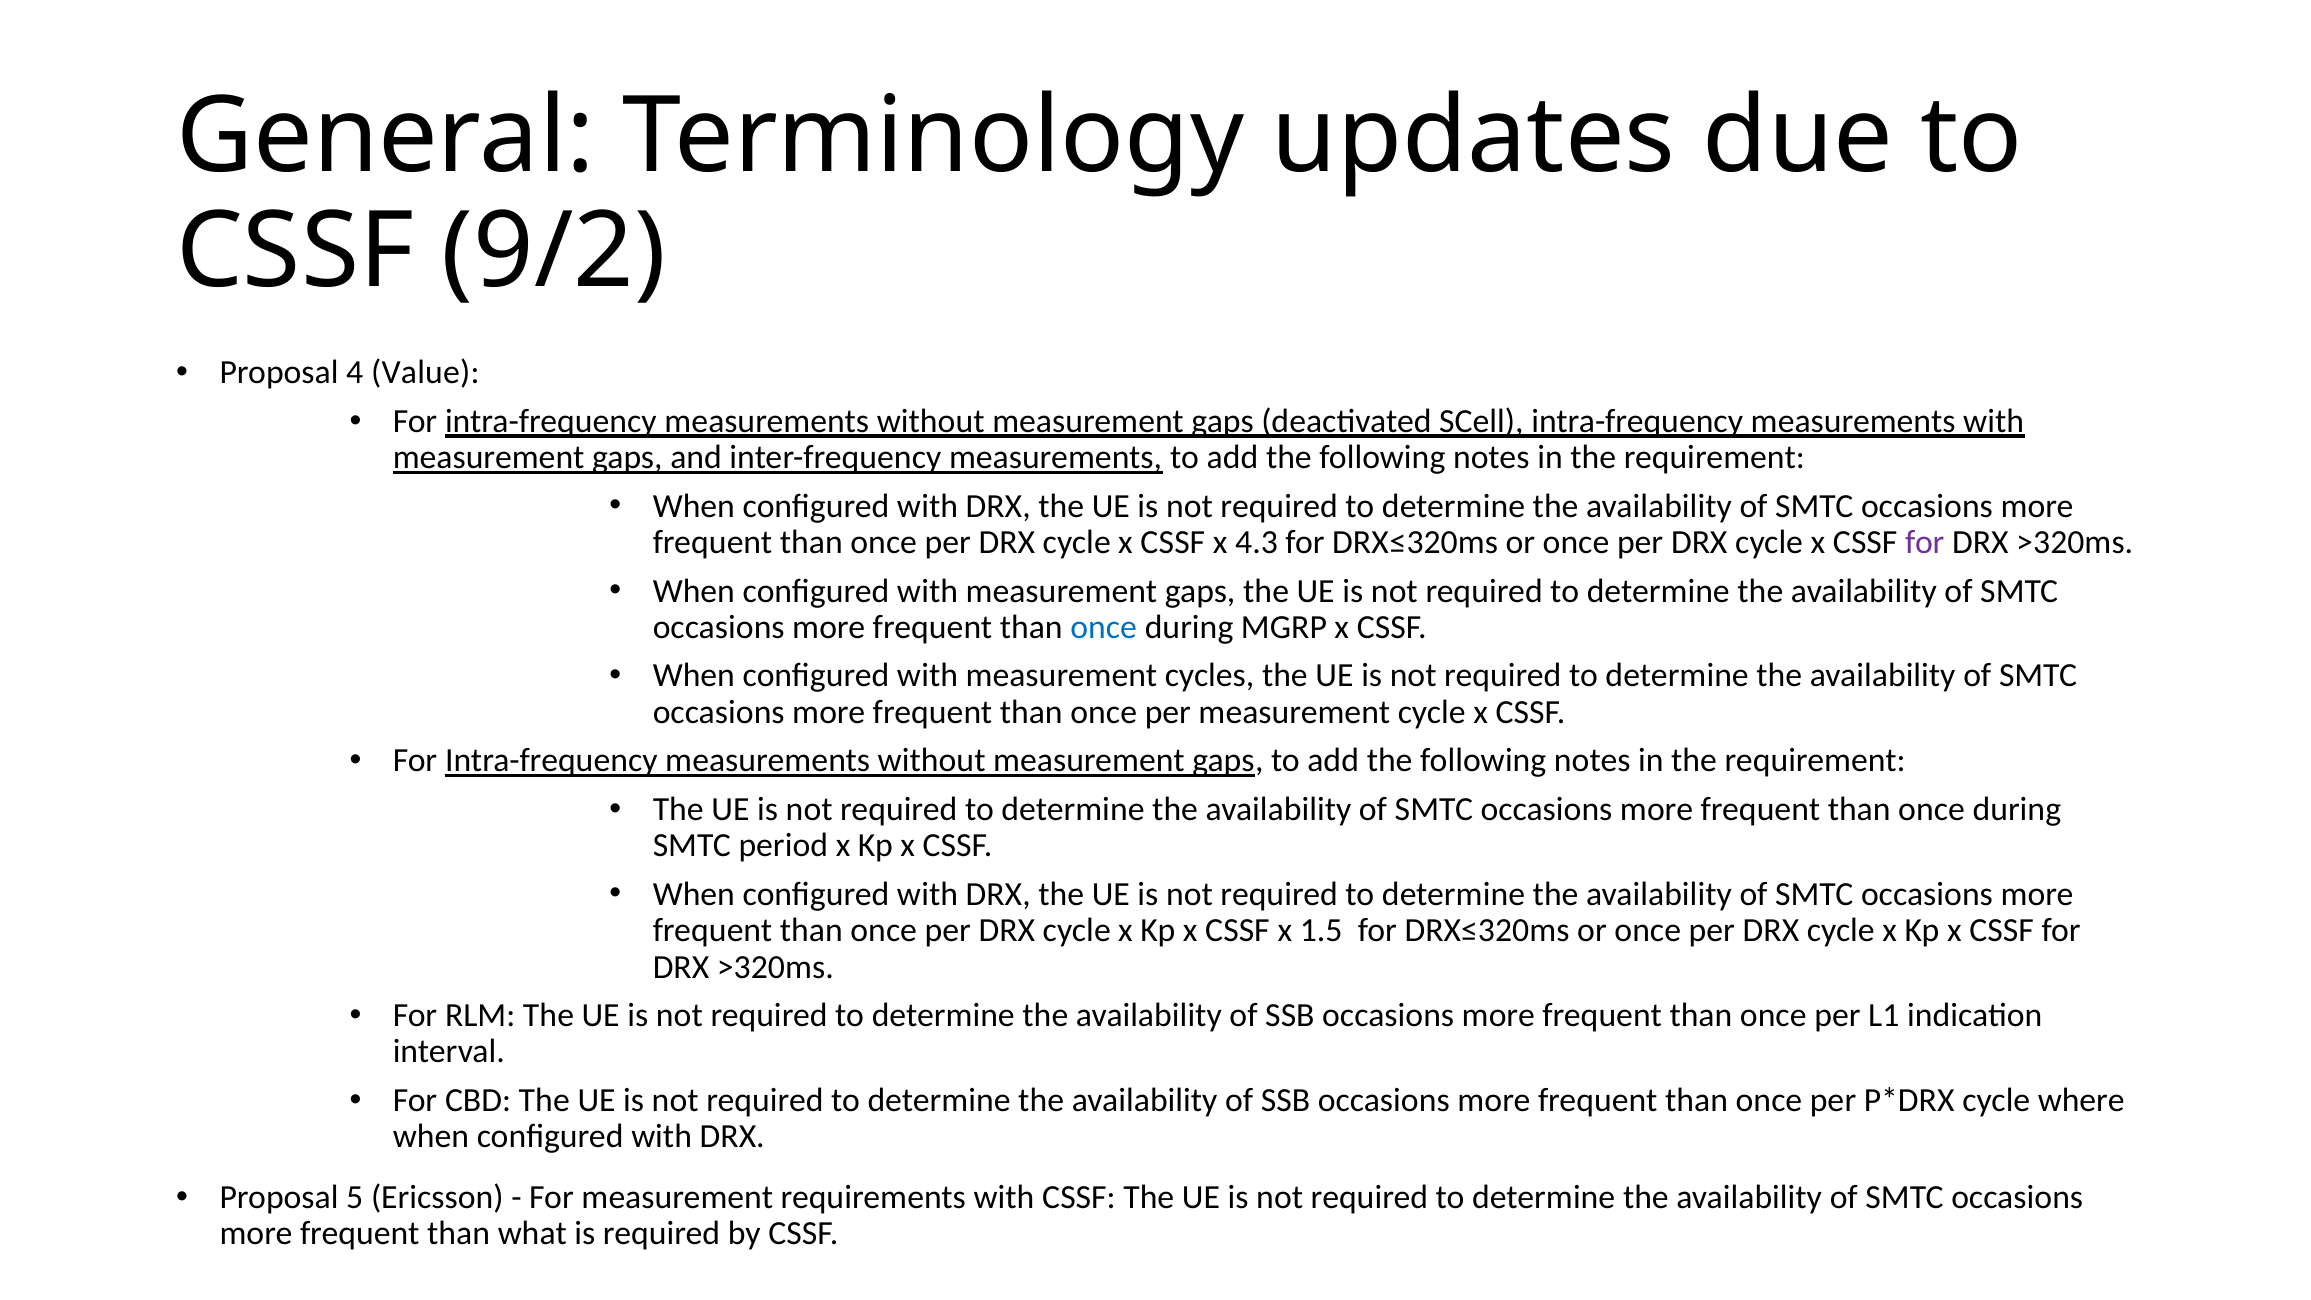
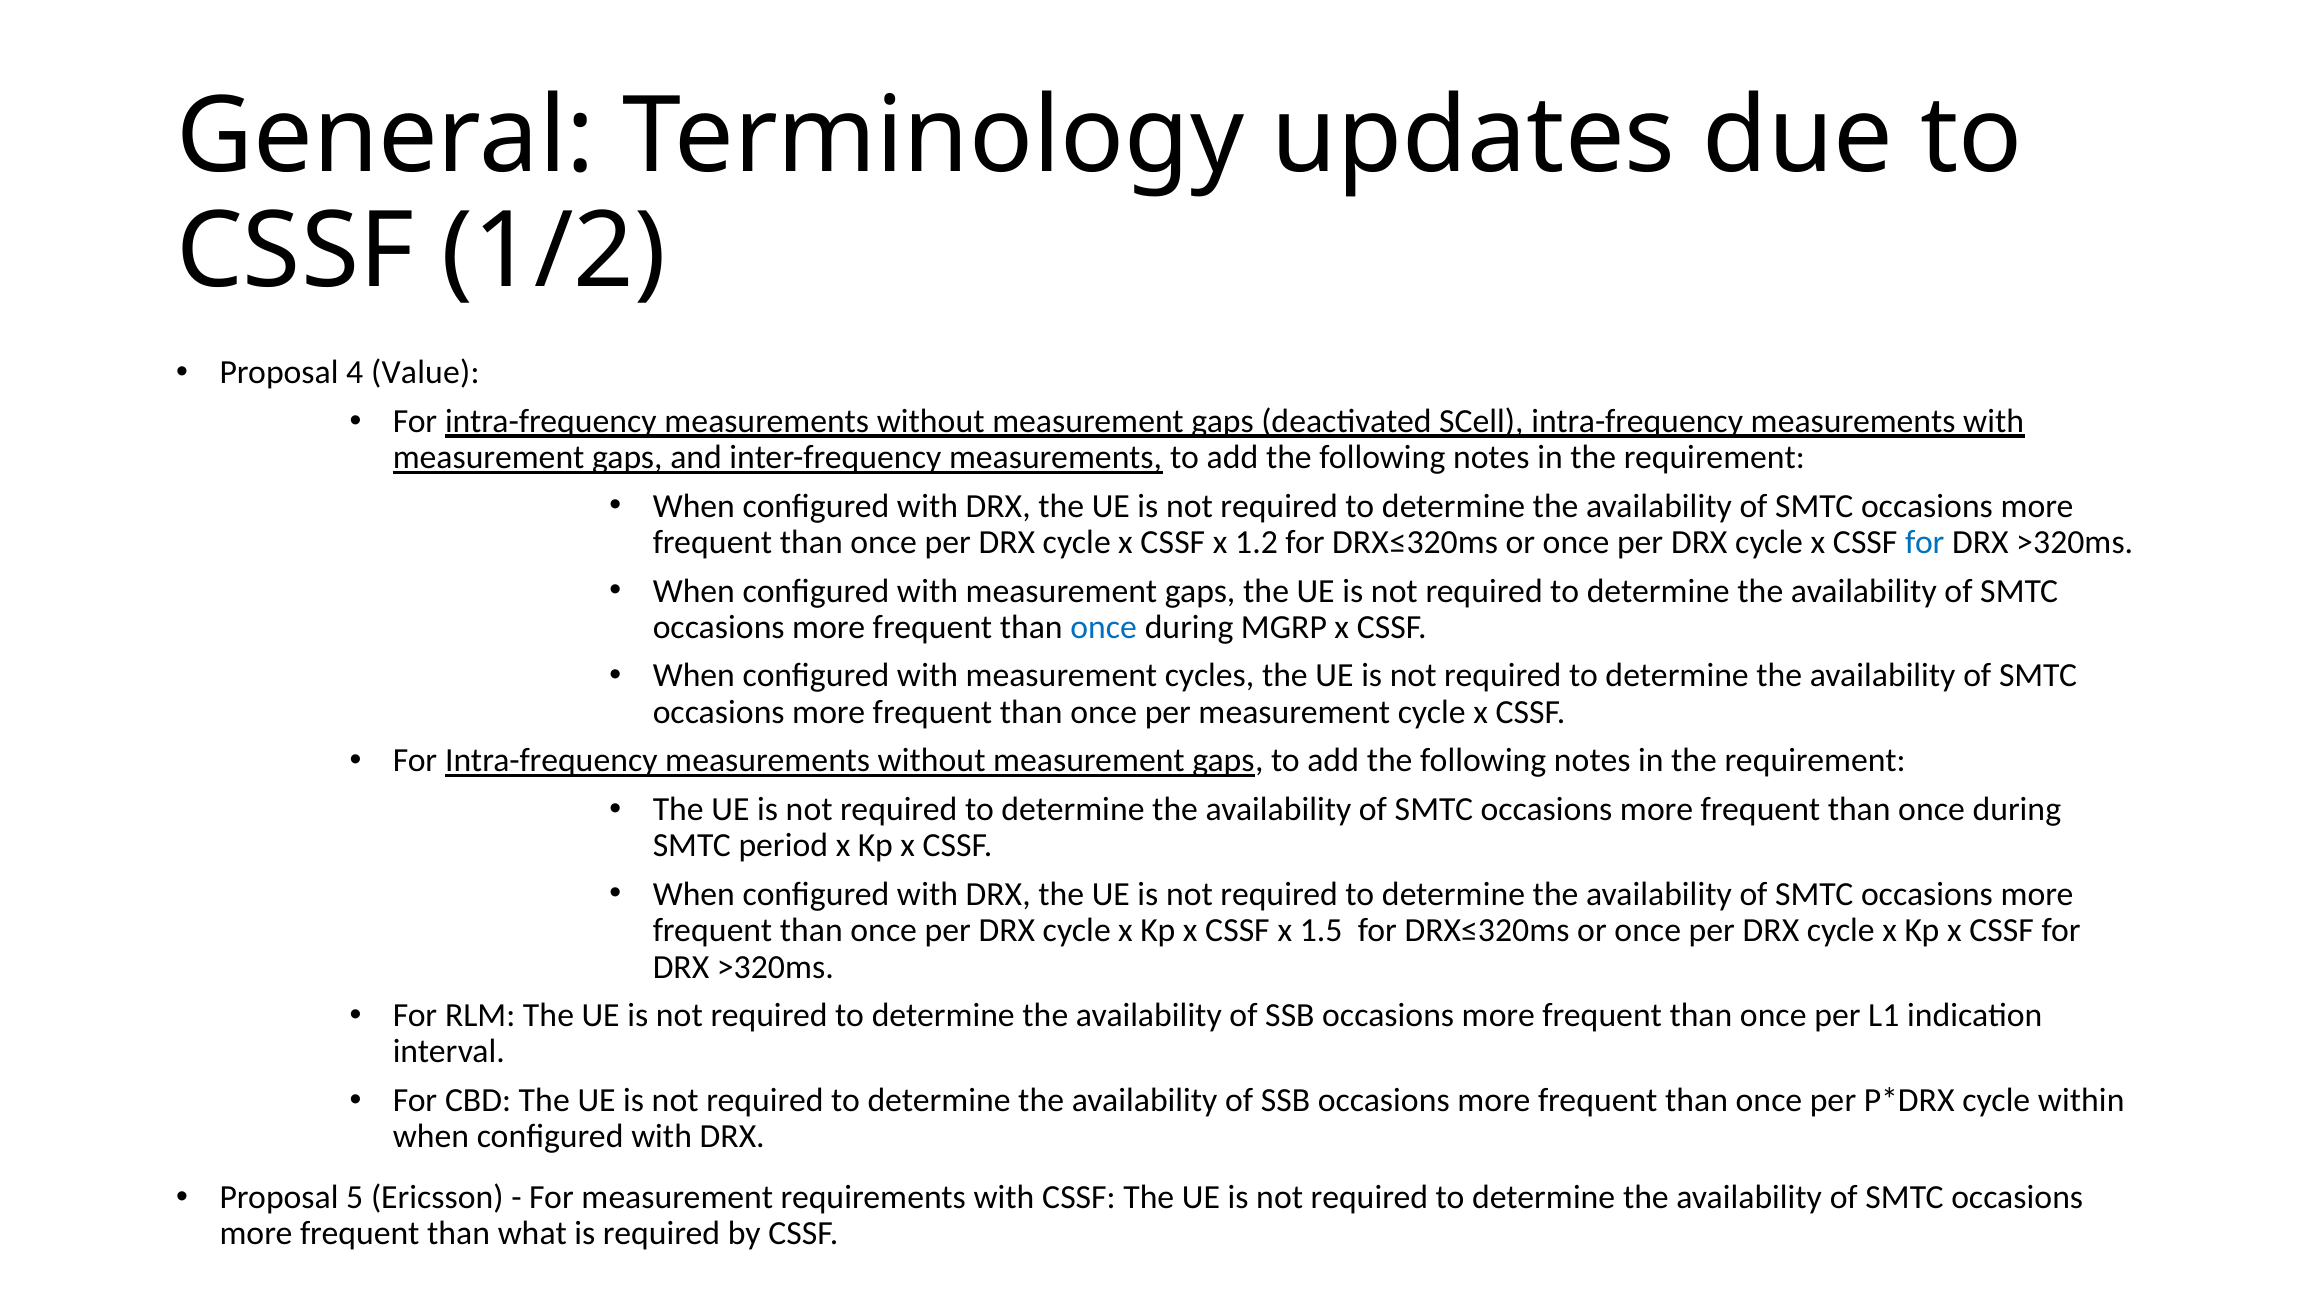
9/2: 9/2 -> 1/2
4.3: 4.3 -> 1.2
for at (1925, 542) colour: purple -> blue
where: where -> within
